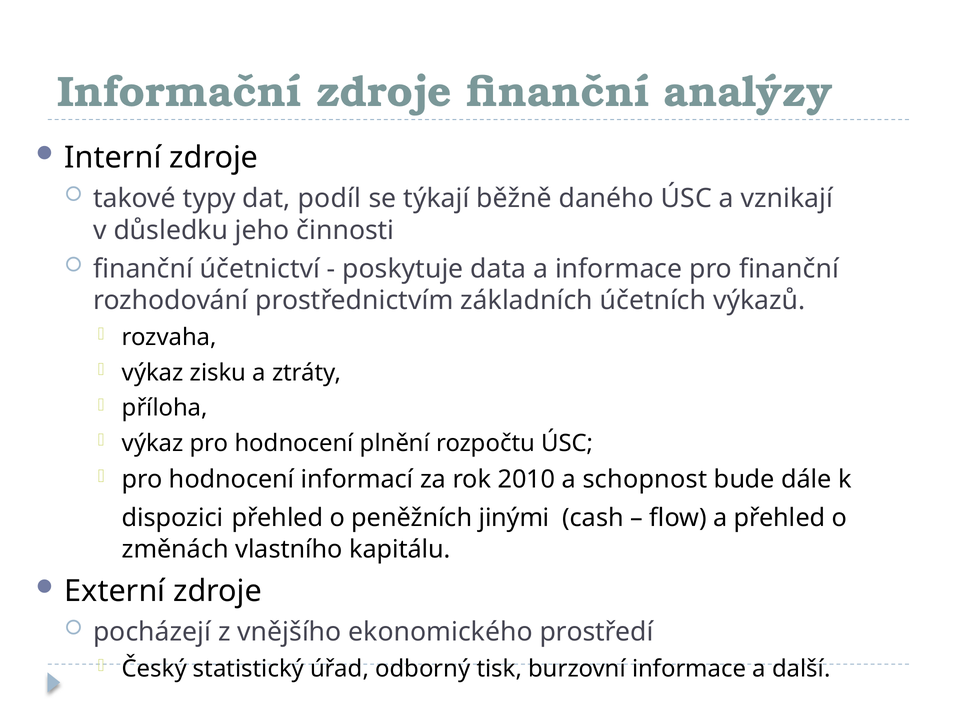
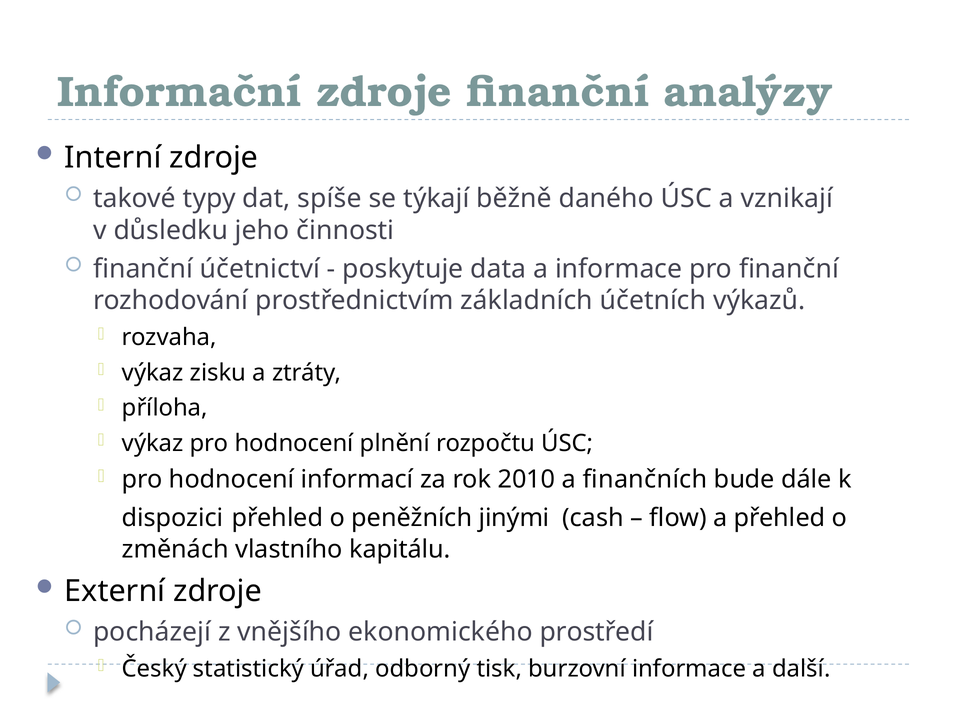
podíl: podíl -> spíše
schopnost: schopnost -> finančních
